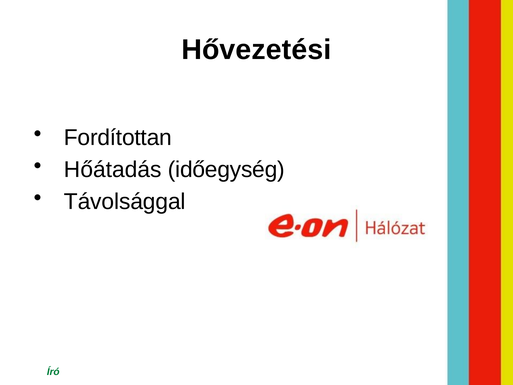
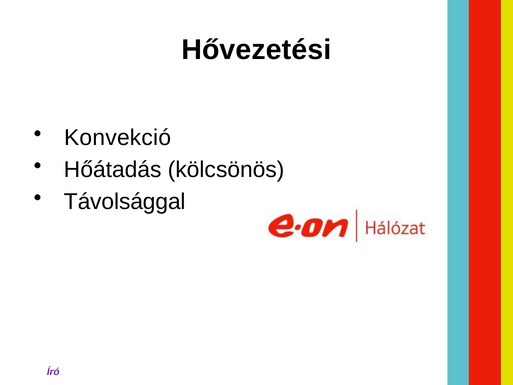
Fordítottan: Fordítottan -> Konvekció
időegység: időegység -> kölcsönös
Író colour: green -> purple
